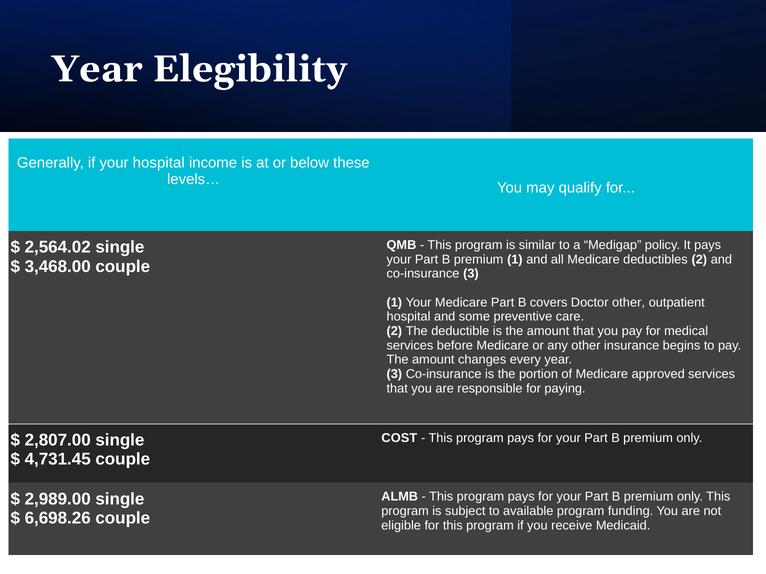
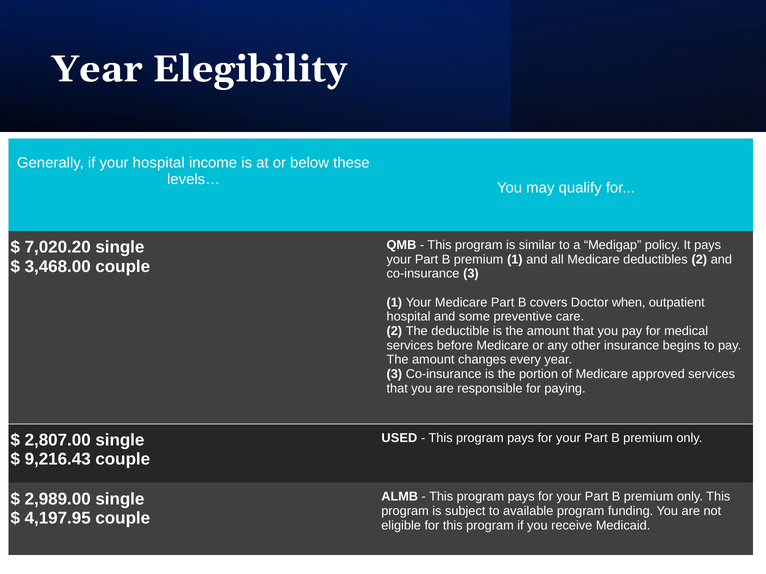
2,564.02: 2,564.02 -> 7,020.20
Doctor other: other -> when
COST: COST -> USED
4,731.45: 4,731.45 -> 9,216.43
6,698.26: 6,698.26 -> 4,197.95
